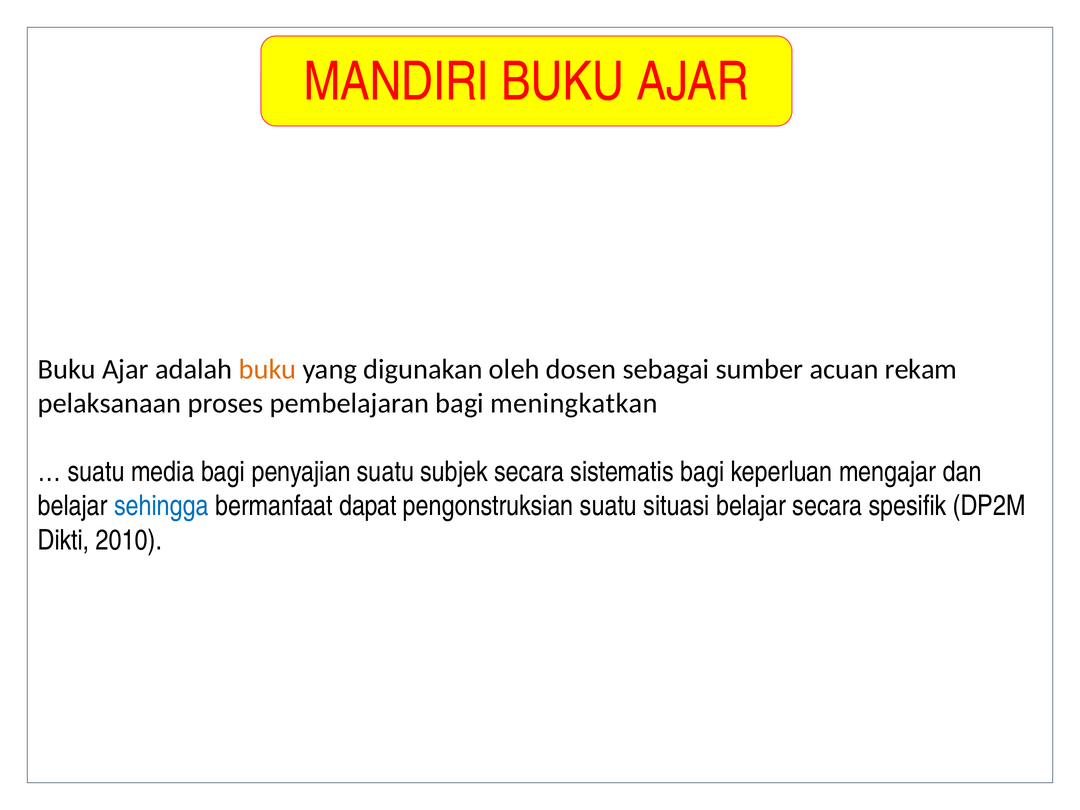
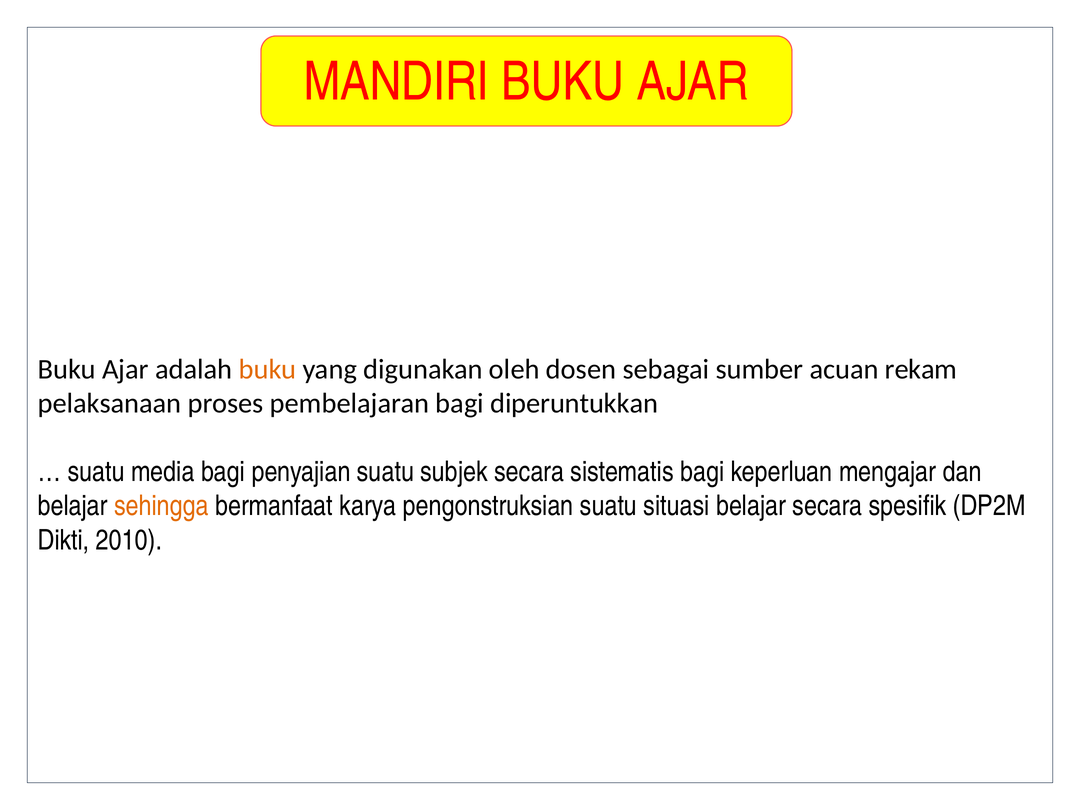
meningkatkan: meningkatkan -> diperuntukkan
sehingga colour: blue -> orange
dapat: dapat -> karya
